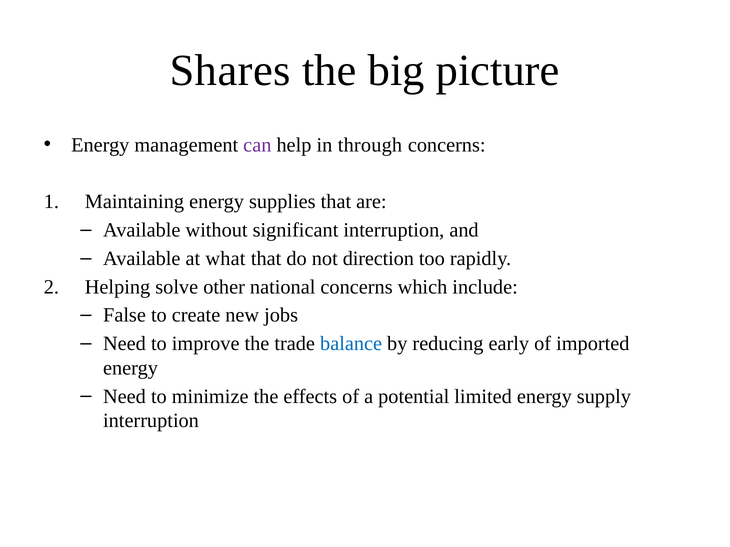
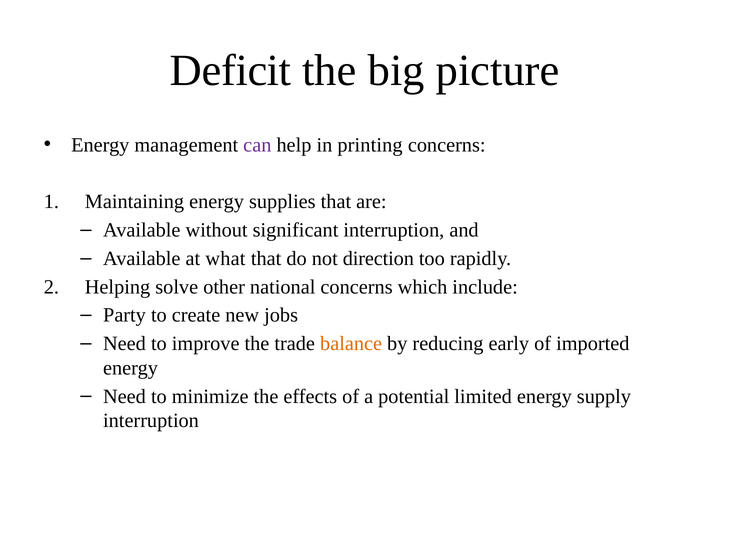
Shares: Shares -> Deficit
through: through -> printing
False: False -> Party
balance colour: blue -> orange
